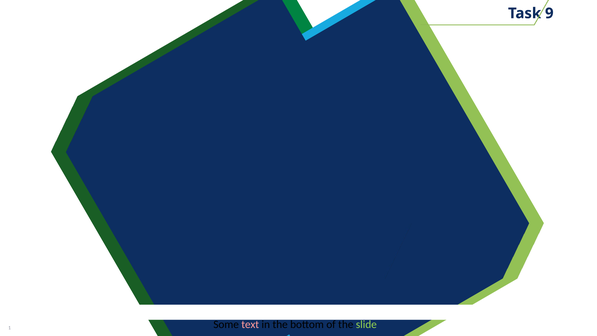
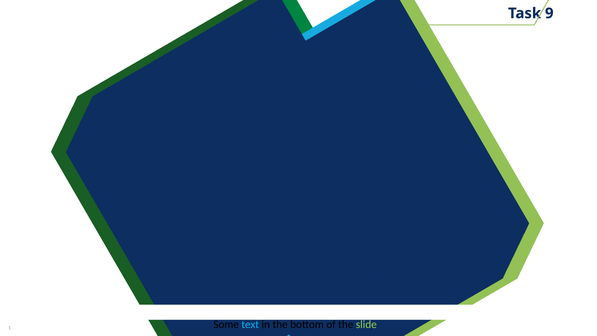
text colour: pink -> light blue
